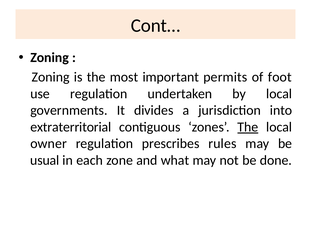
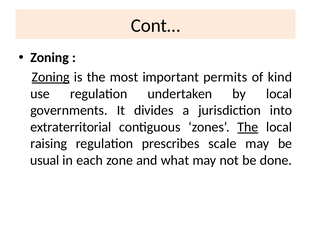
Zoning at (51, 77) underline: none -> present
foot: foot -> kind
owner: owner -> raising
rules: rules -> scale
